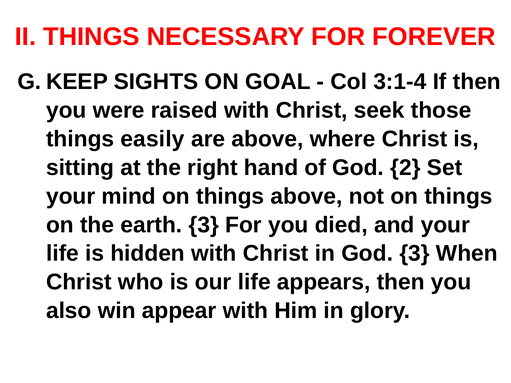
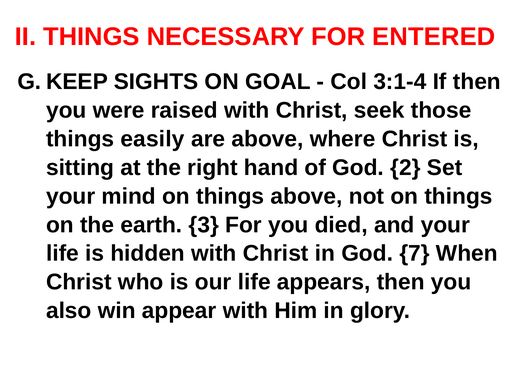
FOREVER: FOREVER -> ENTERED
God 3: 3 -> 7
